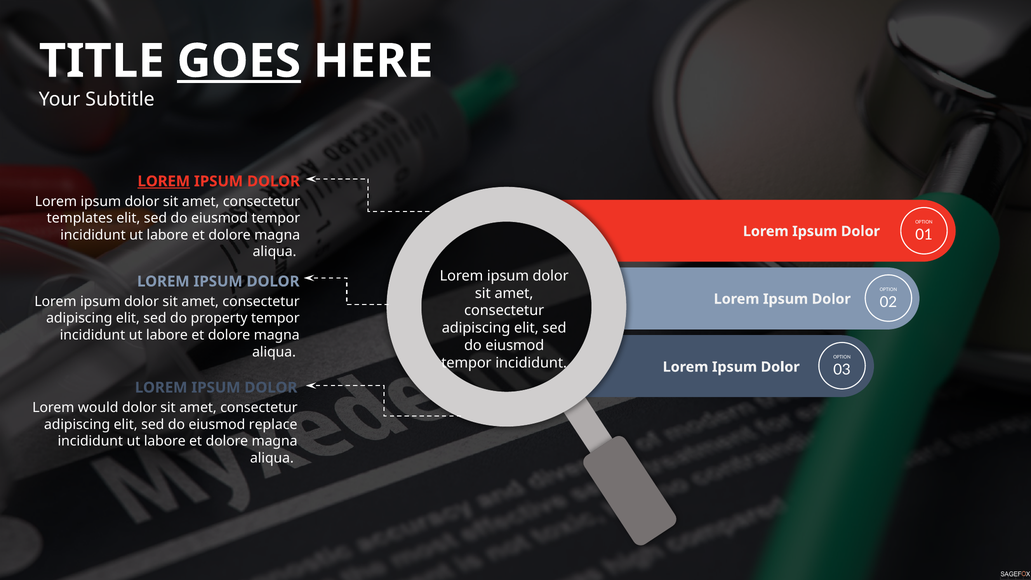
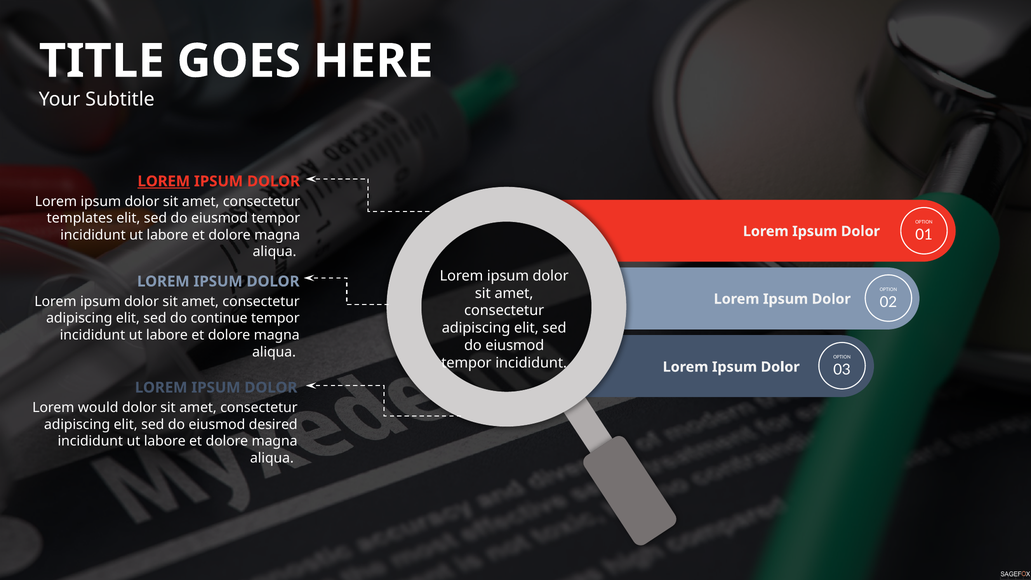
GOES underline: present -> none
property: property -> continue
replace: replace -> desired
